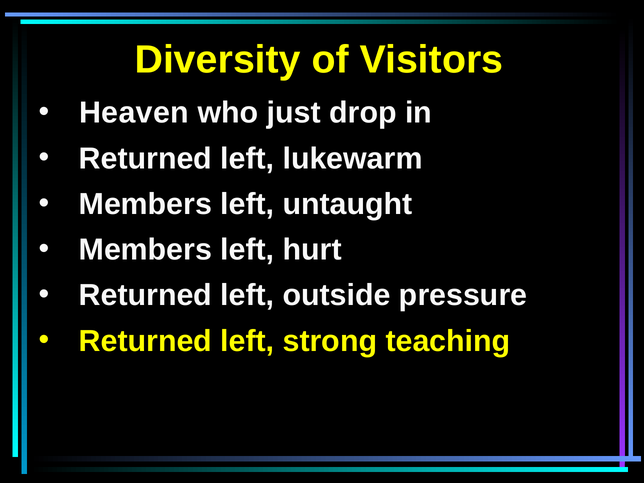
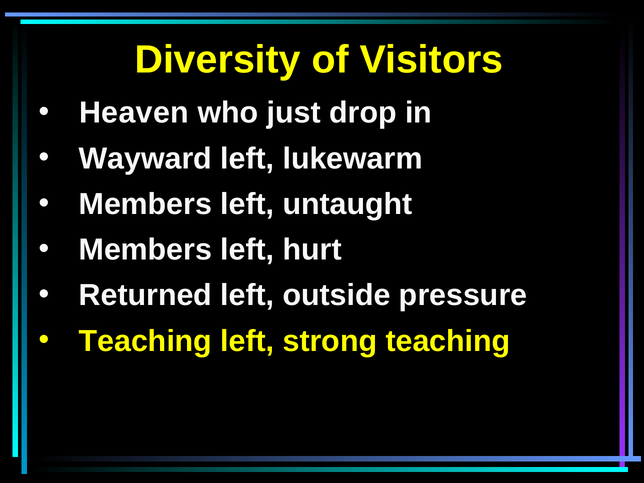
Returned at (145, 159): Returned -> Wayward
Returned at (145, 341): Returned -> Teaching
